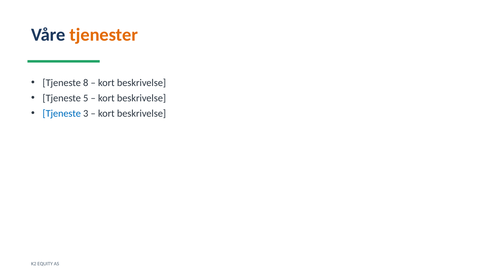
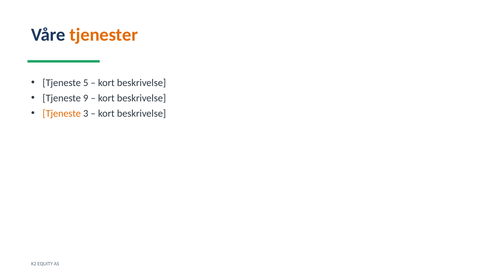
8: 8 -> 5
5: 5 -> 9
Tjeneste at (62, 113) colour: blue -> orange
